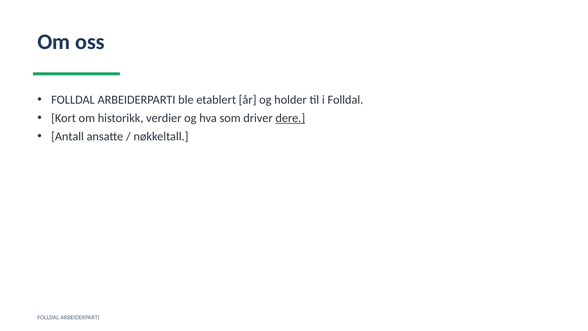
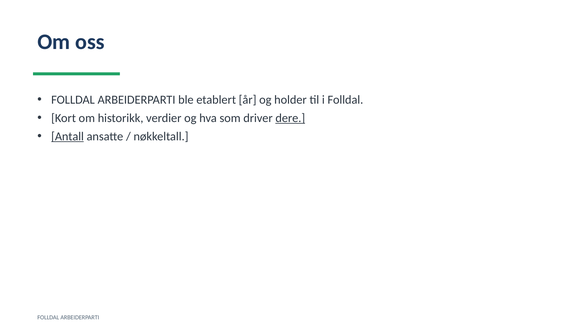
Antall underline: none -> present
